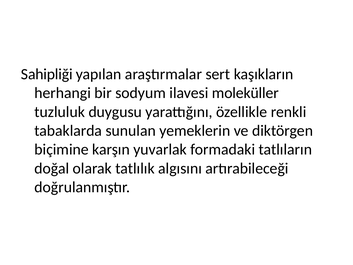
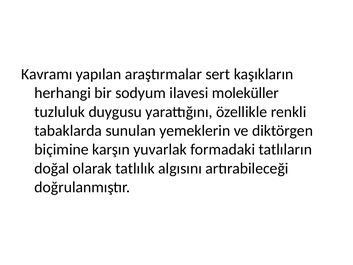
Sahipliği: Sahipliği -> Kavramı
